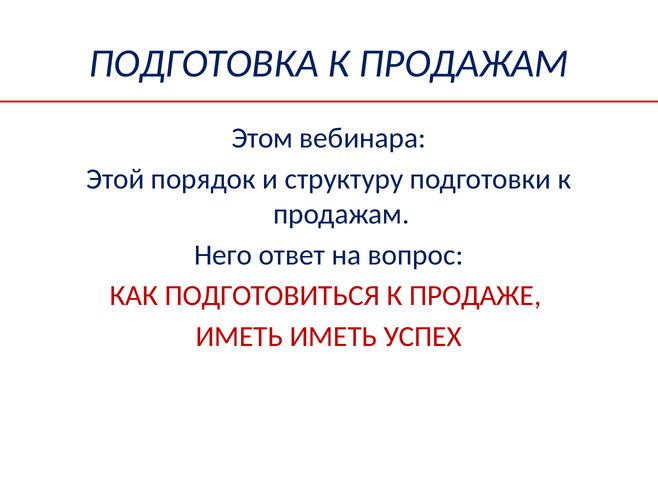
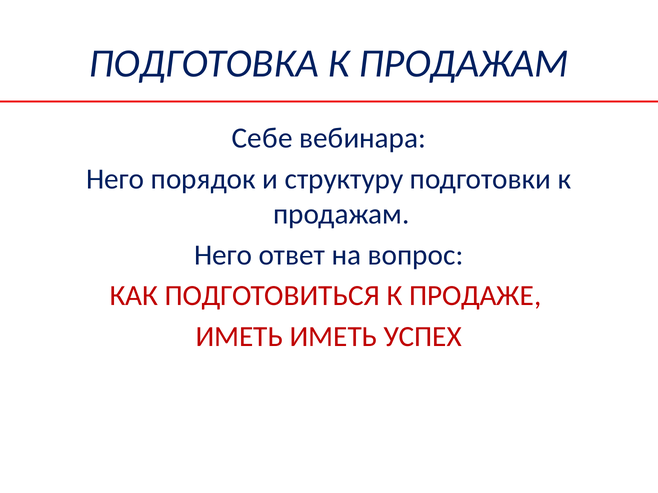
Этом: Этом -> Себе
Этой at (115, 179): Этой -> Него
